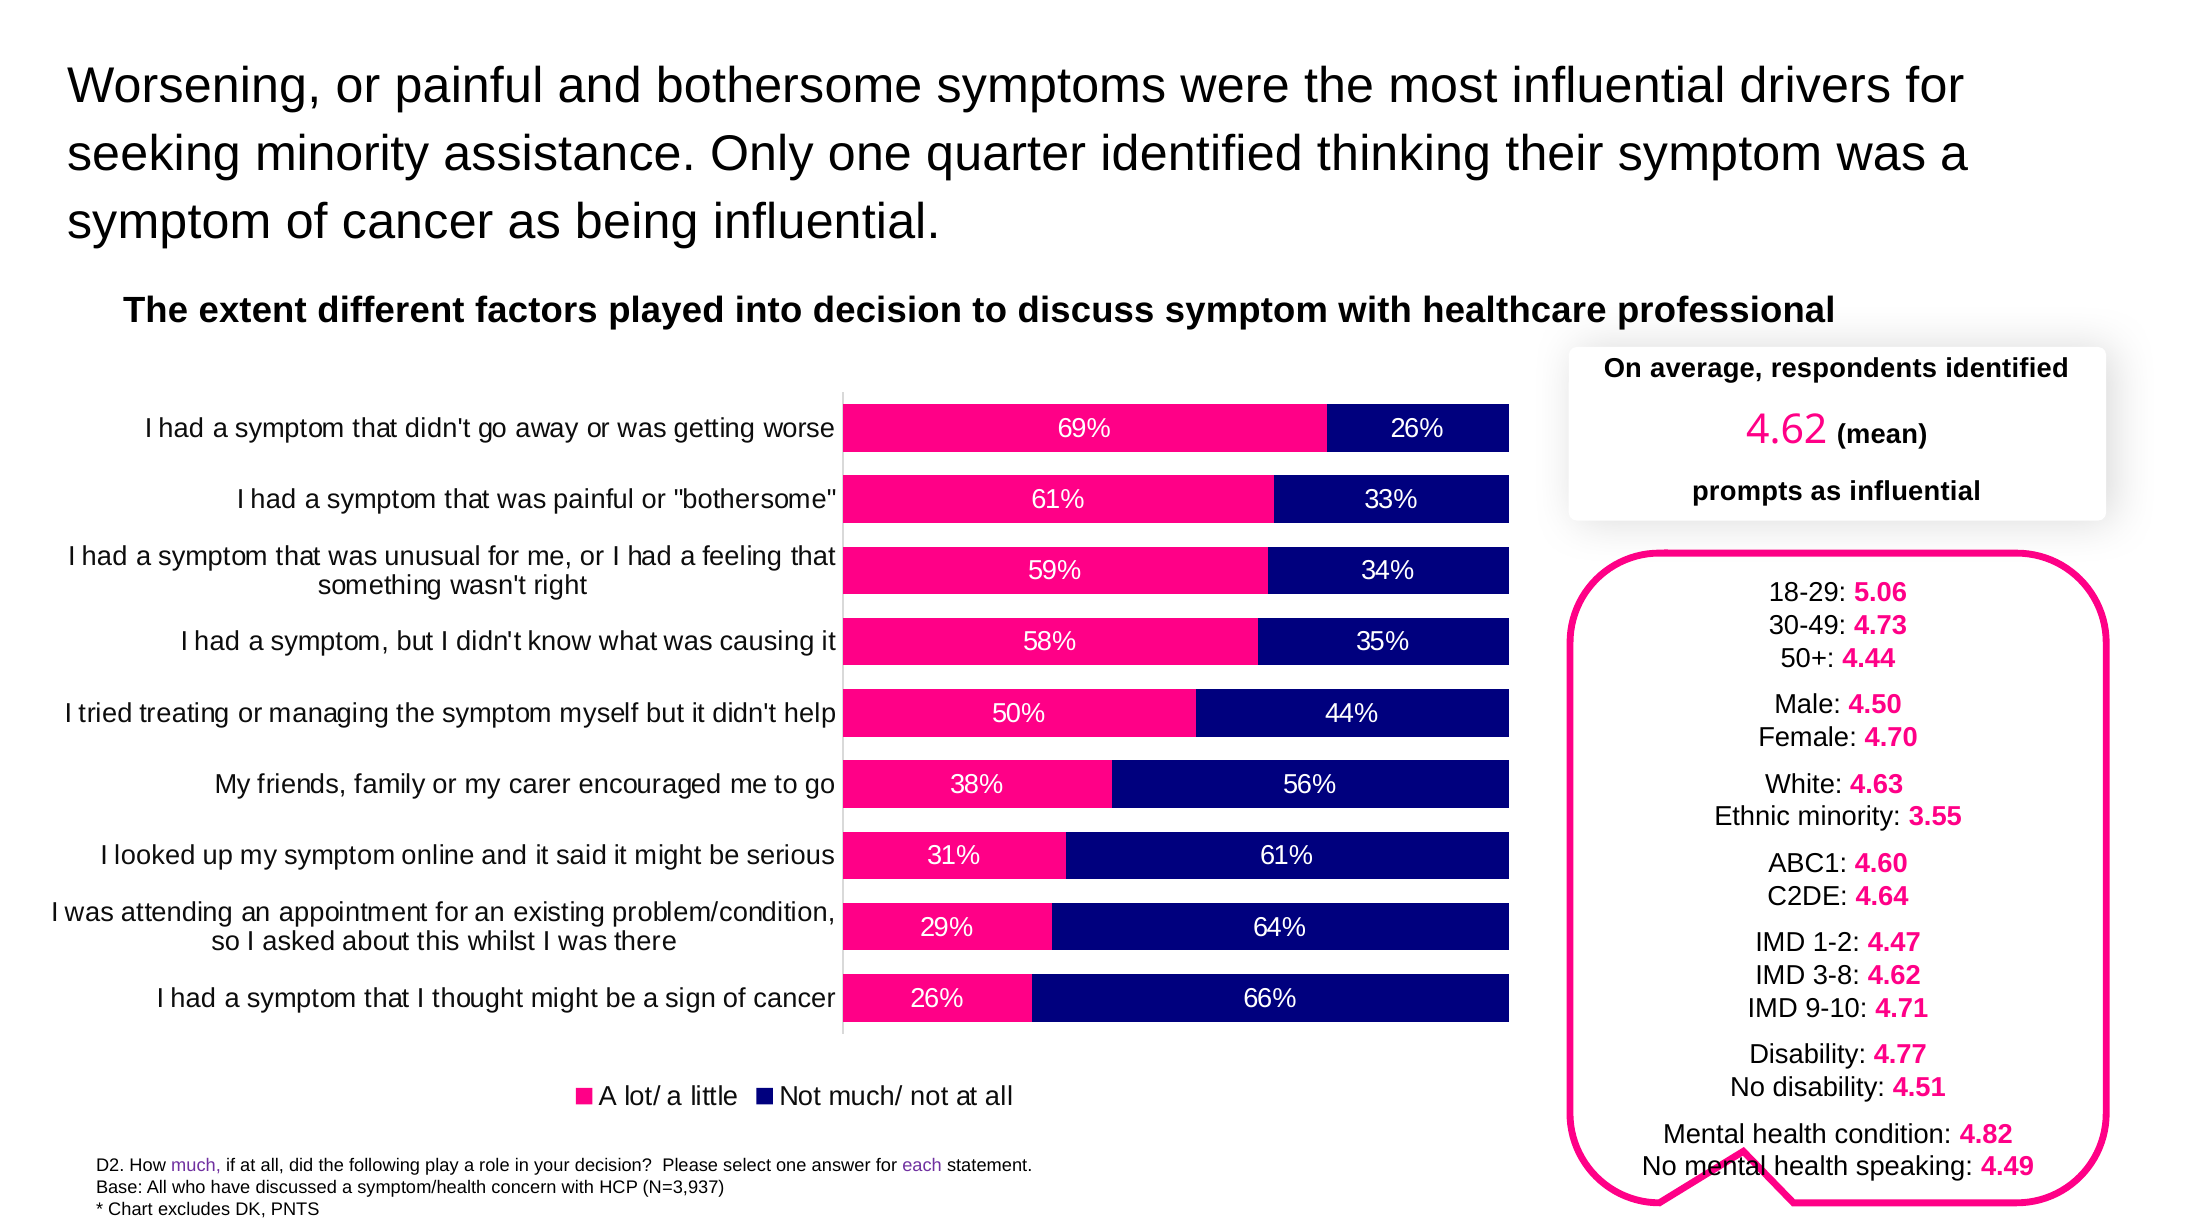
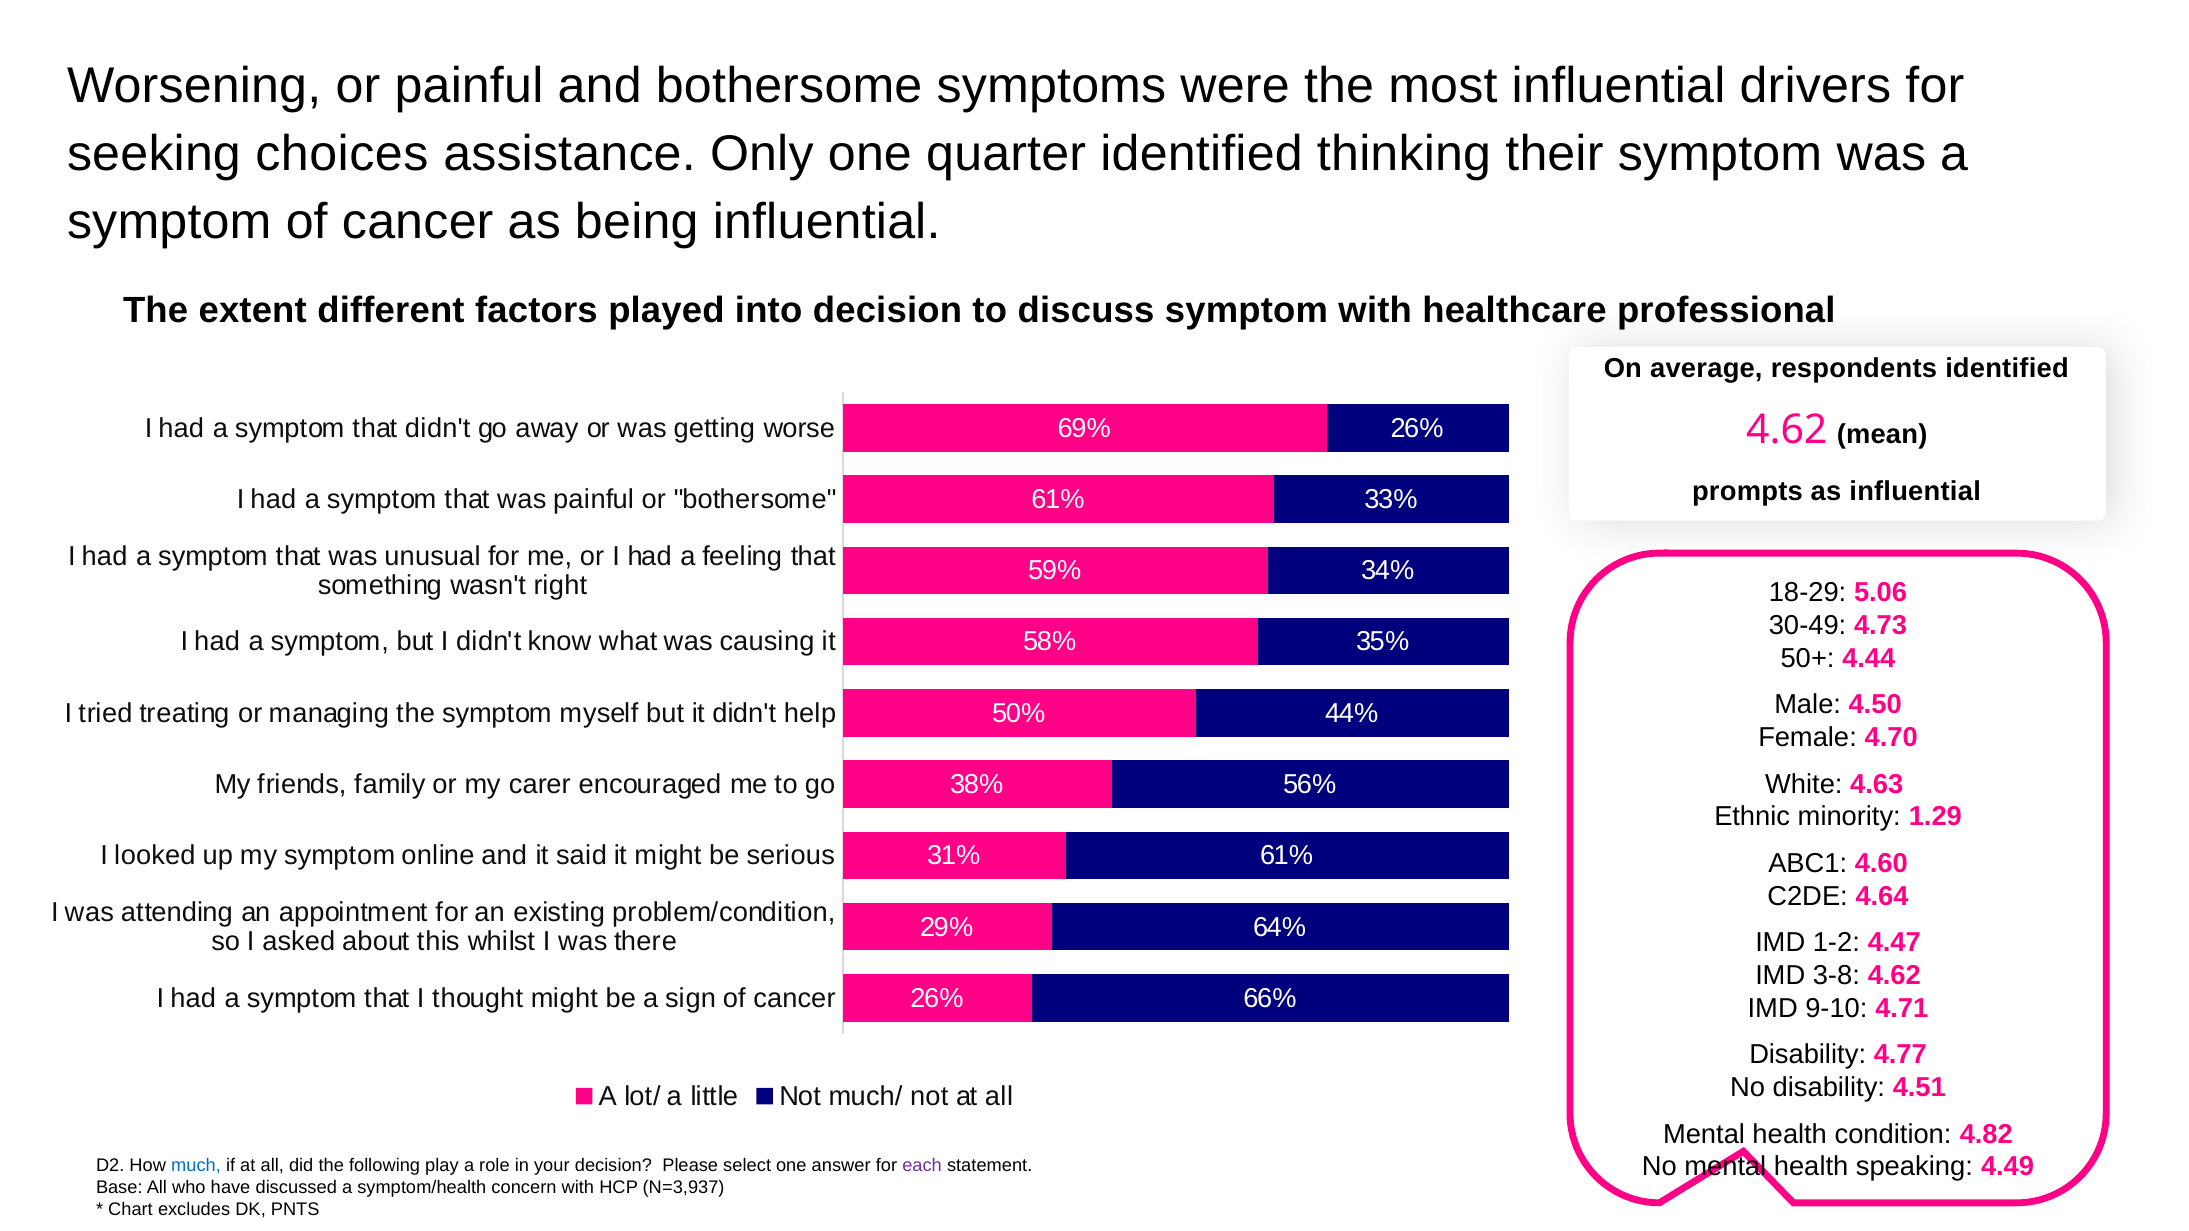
seeking minority: minority -> choices
3.55: 3.55 -> 1.29
much colour: purple -> blue
